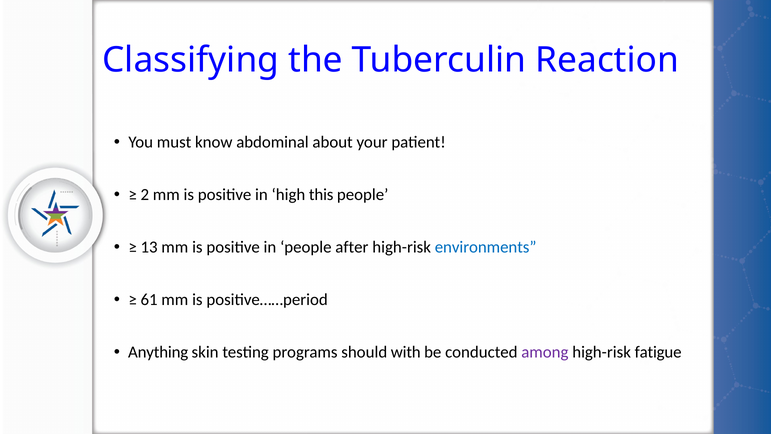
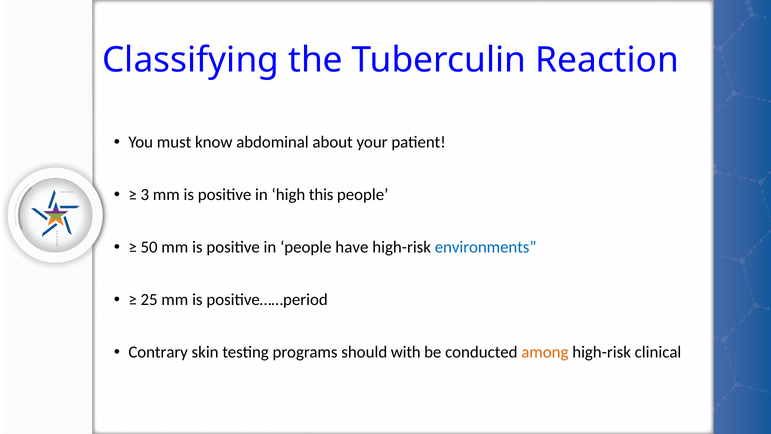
2: 2 -> 3
13: 13 -> 50
after: after -> have
61: 61 -> 25
Anything: Anything -> Contrary
among colour: purple -> orange
fatigue: fatigue -> clinical
